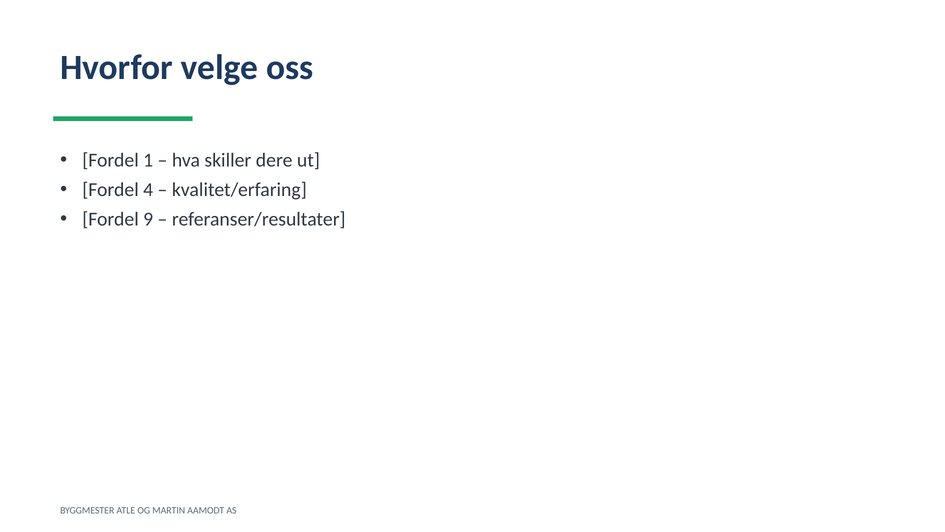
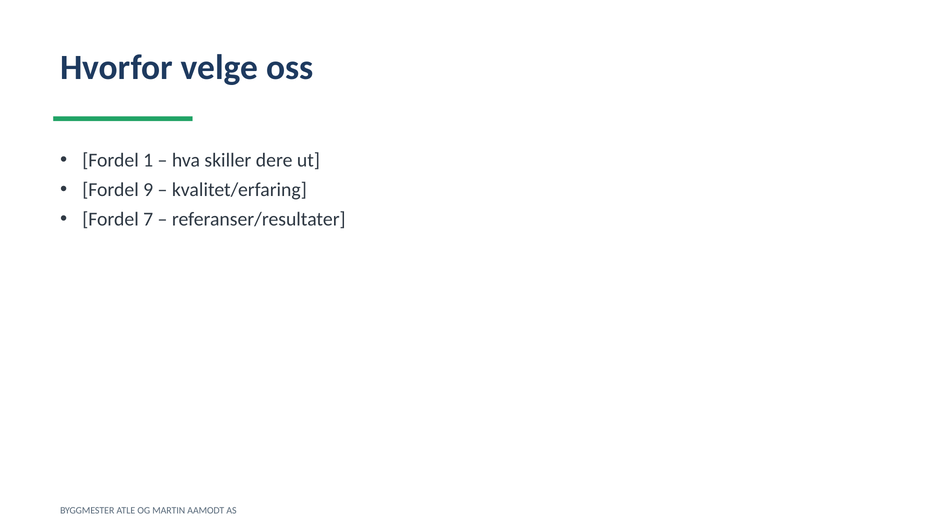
4: 4 -> 9
9: 9 -> 7
